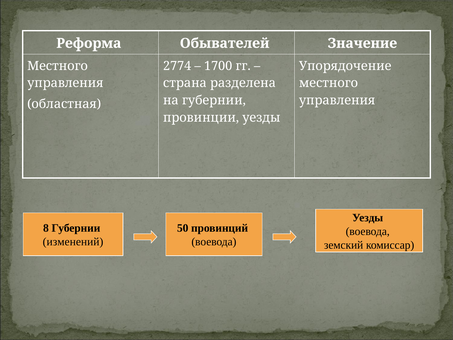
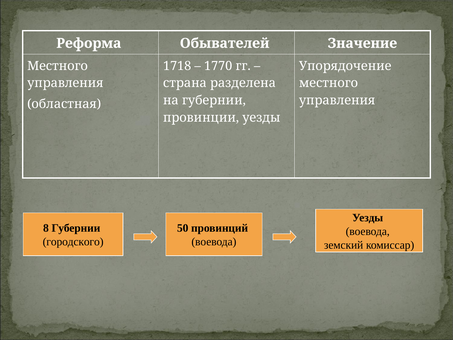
2774: 2774 -> 1718
1700: 1700 -> 1770
изменений: изменений -> городского
